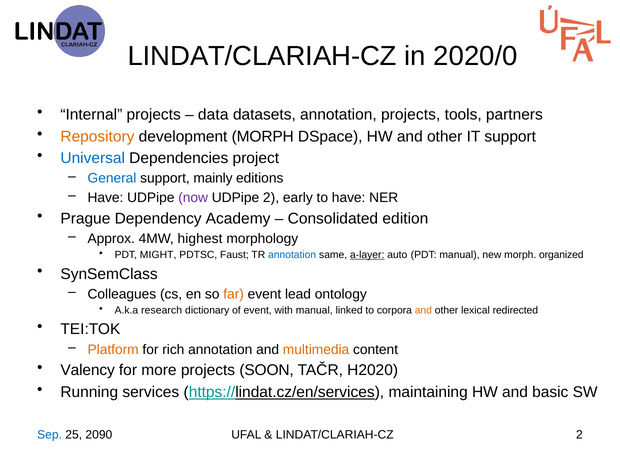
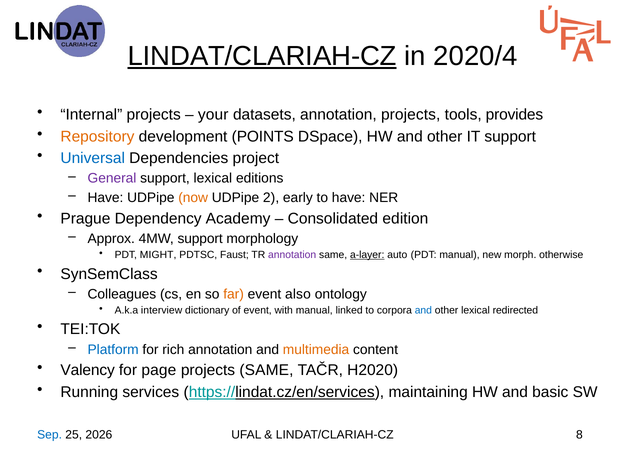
LINDAT/CLARIAH-CZ at (262, 56) underline: none -> present
2020/0: 2020/0 -> 2020/4
data: data -> your
partners: partners -> provides
development MORPH: MORPH -> POINTS
General colour: blue -> purple
support mainly: mainly -> lexical
now colour: purple -> orange
4MW highest: highest -> support
annotation at (292, 255) colour: blue -> purple
organized: organized -> otherwise
lead: lead -> also
research: research -> interview
and at (423, 310) colour: orange -> blue
Platform colour: orange -> blue
more: more -> page
projects SOON: SOON -> SAME
2090: 2090 -> 2026
LINDAT/CLARIAH-CZ 2: 2 -> 8
